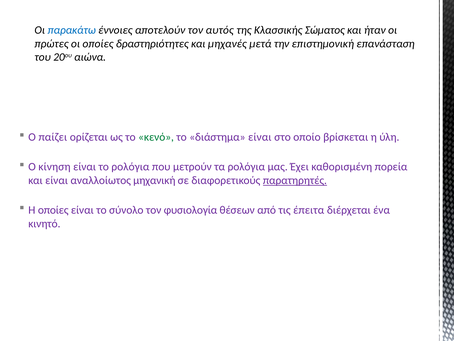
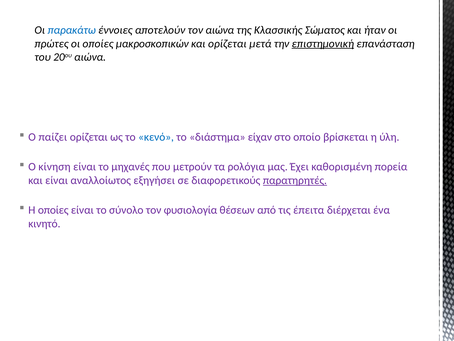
τον αυτός: αυτός -> αιώνα
δραστηριότητες: δραστηριότητες -> μακροσκοπικών
και μηχανές: μηχανές -> ορίζεται
επιστημονική underline: none -> present
κενό colour: green -> blue
διάστημα είναι: είναι -> είχαν
το ρολόγια: ρολόγια -> μηχανές
μηχανική: μηχανική -> εξηγήσει
